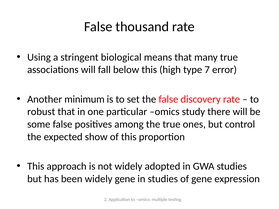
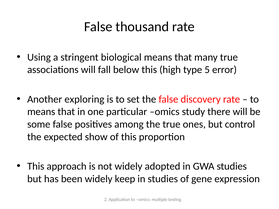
7: 7 -> 5
minimum: minimum -> exploring
robust at (41, 112): robust -> means
widely gene: gene -> keep
